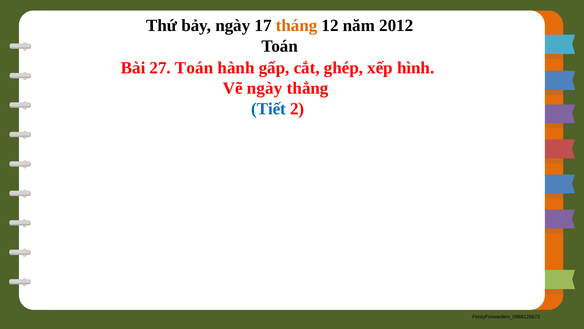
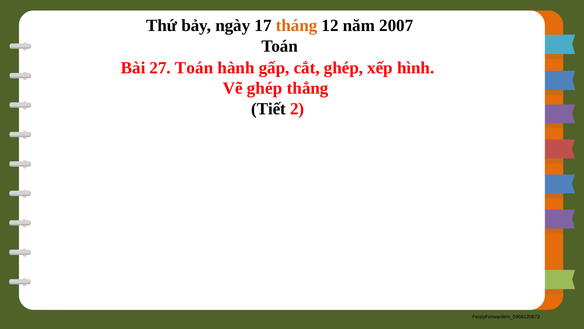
2012: 2012 -> 2007
Vẽ ngày: ngày -> ghép
Tiết colour: blue -> black
